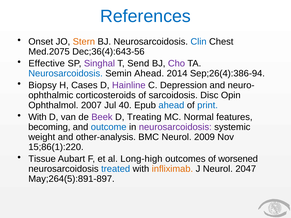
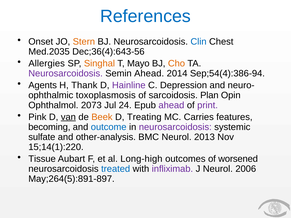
Med.2075: Med.2075 -> Med.2035
Effective: Effective -> Allergies
Singhal colour: purple -> orange
Send: Send -> Mayo
Cho colour: purple -> orange
Neurosarcoidosis at (66, 73) colour: blue -> purple
Sep;26(4):386-94: Sep;26(4):386-94 -> Sep;54(4):386-94
Biopsy: Biopsy -> Agents
Cases: Cases -> Thank
corticosteroids: corticosteroids -> toxoplasmosis
Disc: Disc -> Plan
2007: 2007 -> 2073
40: 40 -> 24
ahead at (171, 105) colour: blue -> purple
print colour: blue -> purple
With at (37, 117): With -> Pink
van underline: none -> present
Beek colour: purple -> orange
Normal: Normal -> Carries
weight: weight -> sulfate
2009: 2009 -> 2013
15;86(1):220: 15;86(1):220 -> 15;14(1):220
infliximab colour: orange -> purple
2047: 2047 -> 2006
